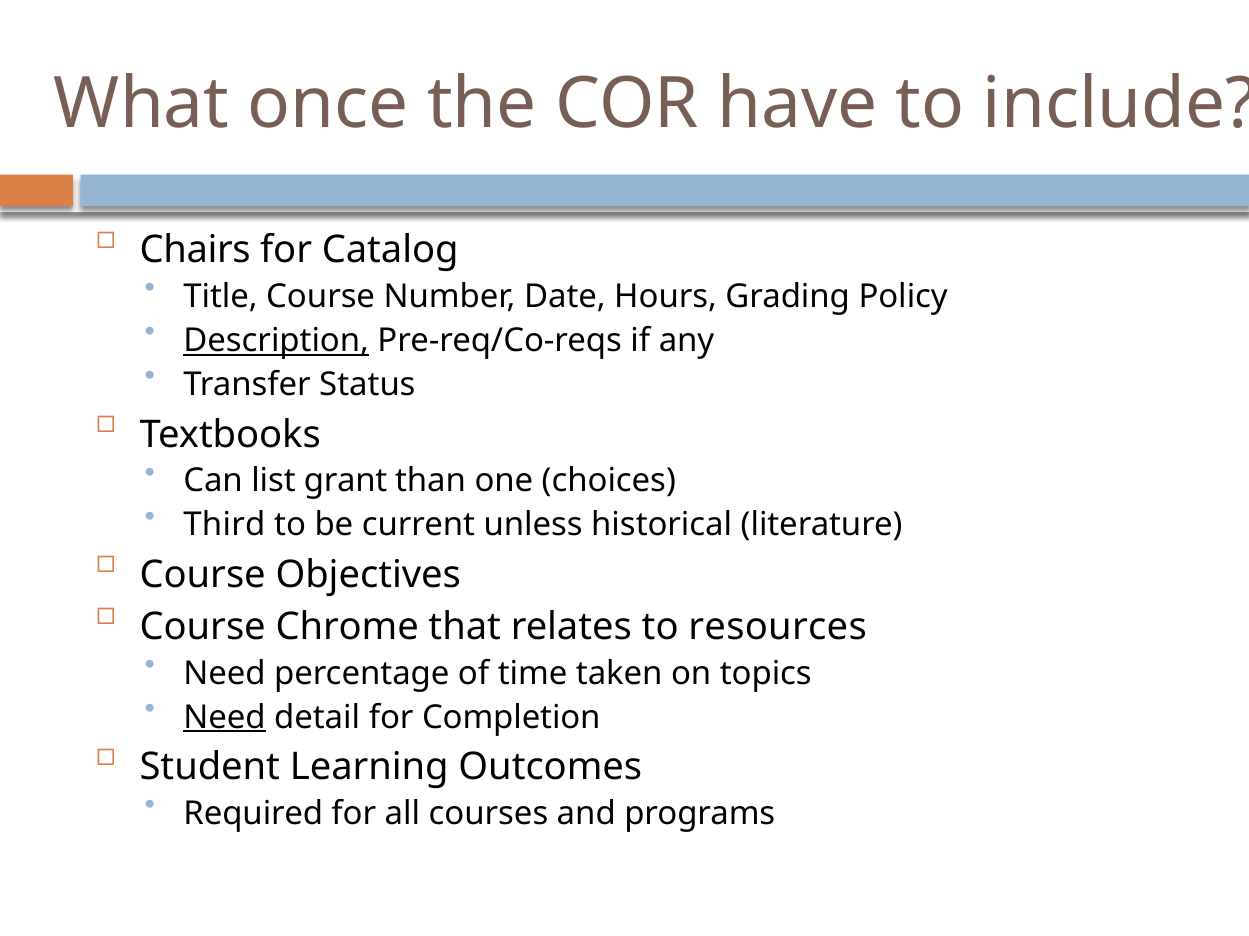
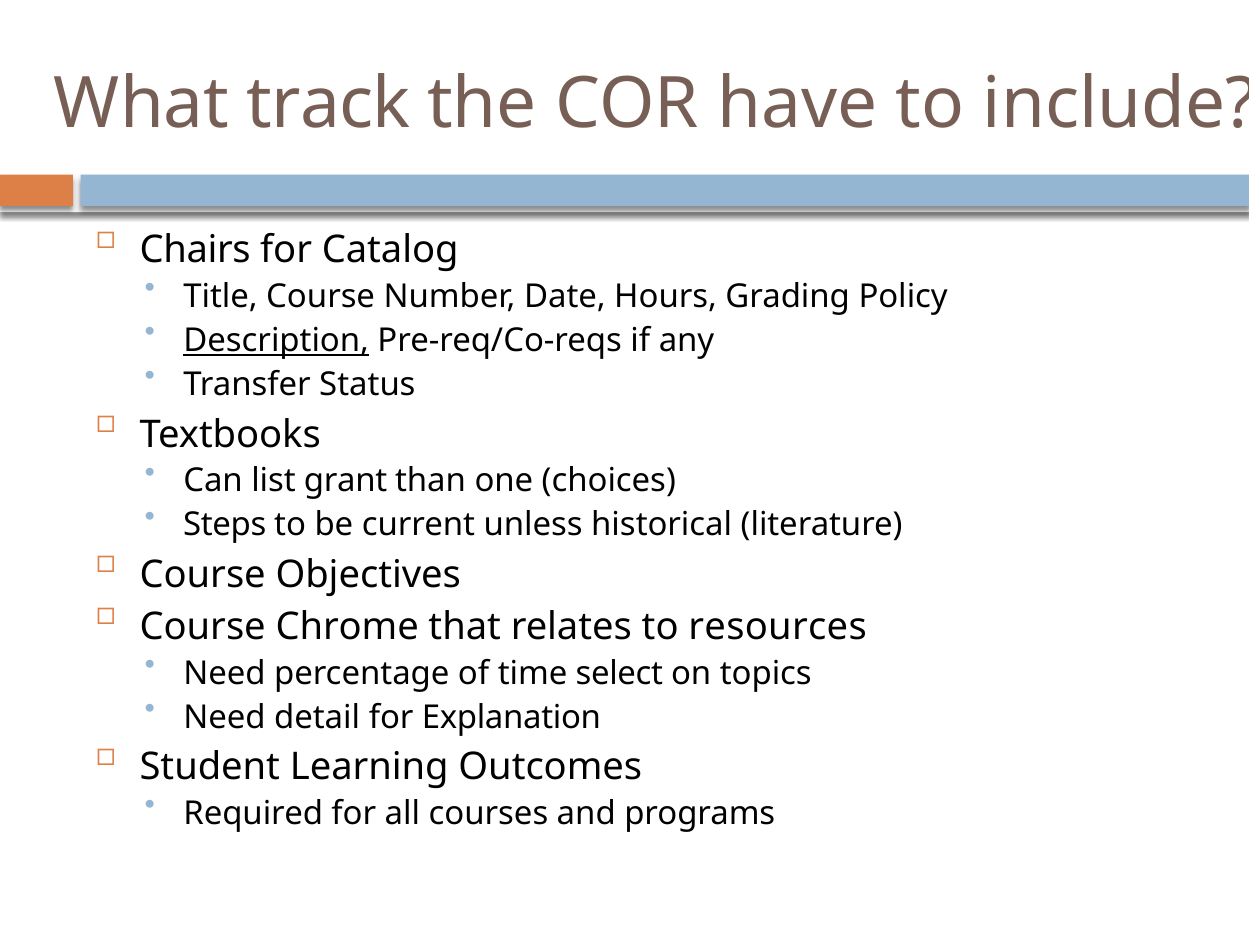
once: once -> track
Third: Third -> Steps
taken: taken -> select
Need at (225, 718) underline: present -> none
Completion: Completion -> Explanation
